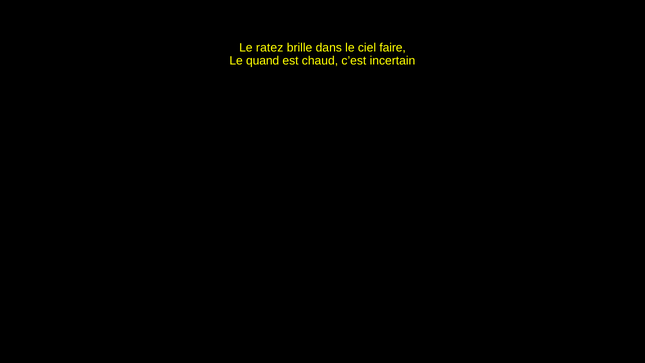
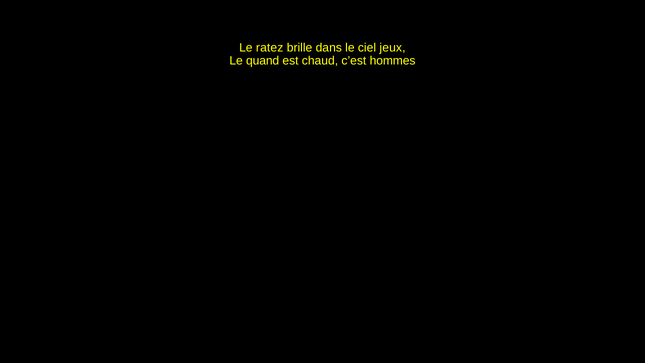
faire: faire -> jeux
incertain: incertain -> hommes
